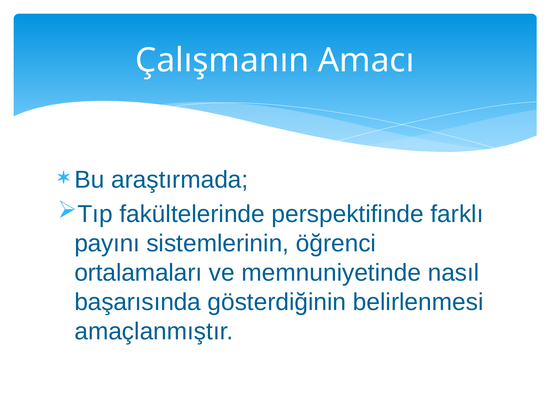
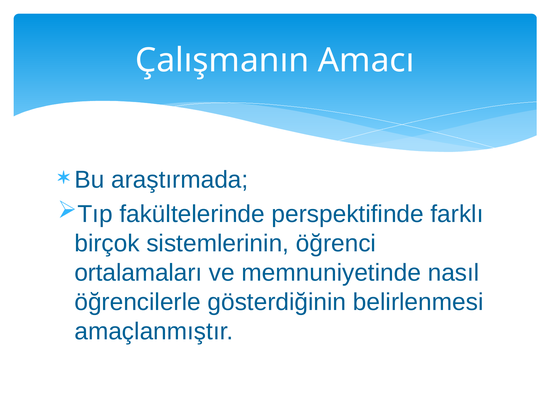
payını: payını -> birçok
başarısında: başarısında -> öğrencilerle
